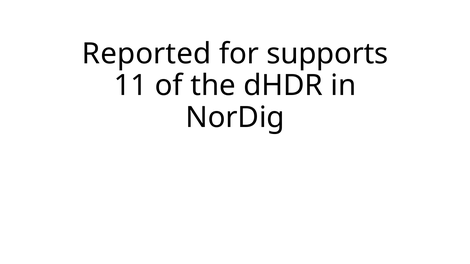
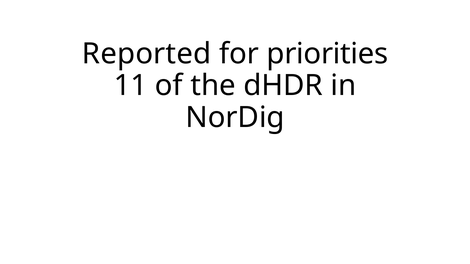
supports: supports -> priorities
